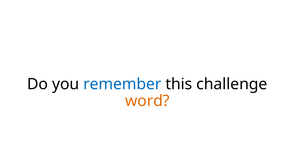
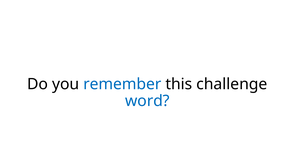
word colour: orange -> blue
